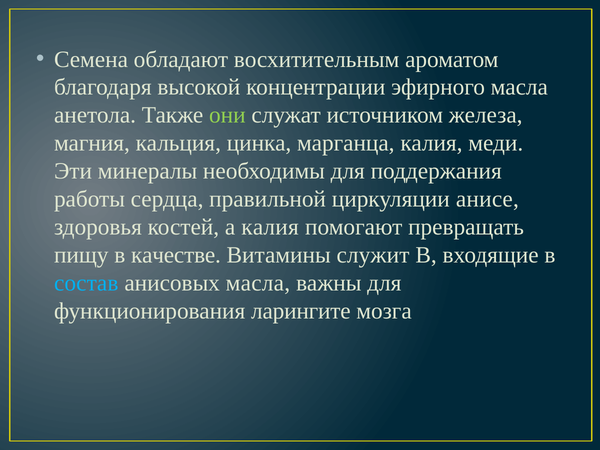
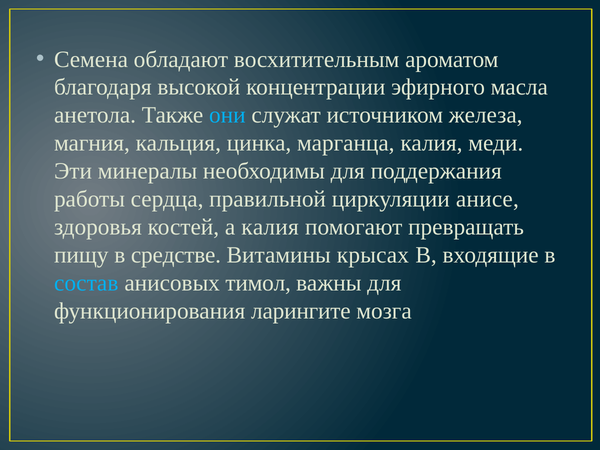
они colour: light green -> light blue
качестве: качестве -> средстве
служит: служит -> крысах
анисовых масла: масла -> тимол
